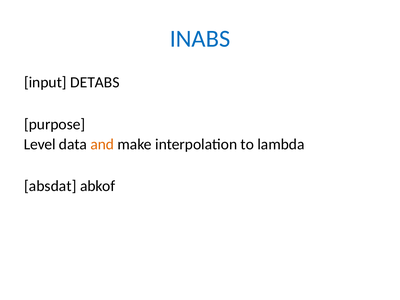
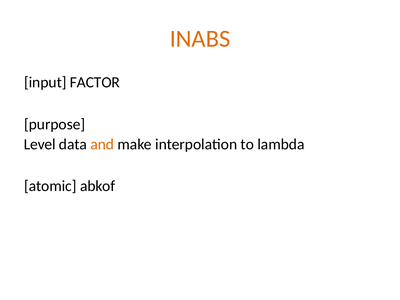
INABS colour: blue -> orange
DETABS: DETABS -> FACTOR
absdat: absdat -> atomic
